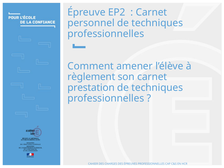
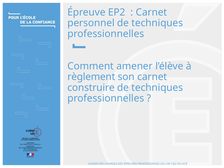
prestation: prestation -> construire
